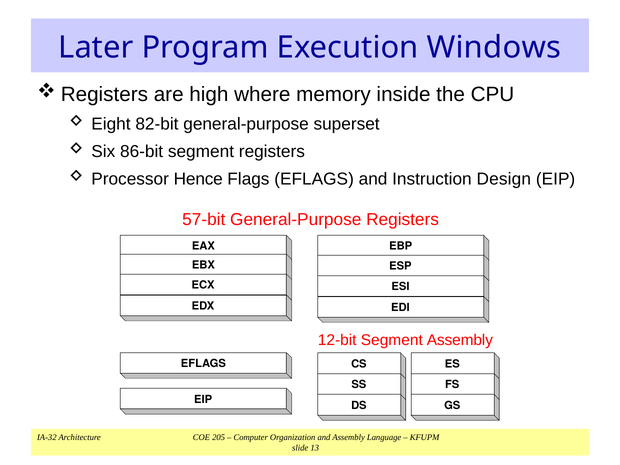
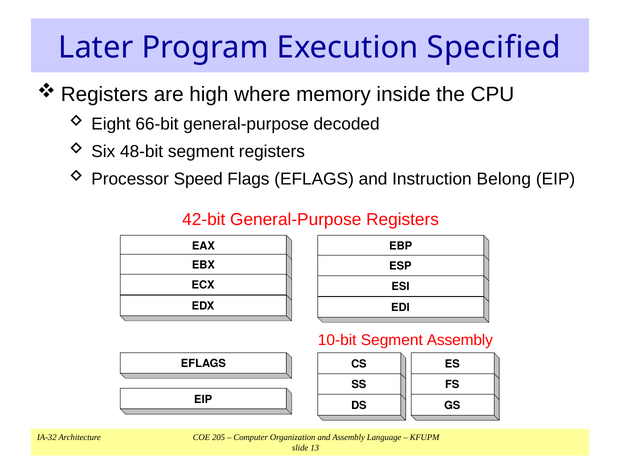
Windows: Windows -> Specified
82-bit: 82-bit -> 66-bit
superset: superset -> decoded
86-bit: 86-bit -> 48-bit
Hence: Hence -> Speed
Design: Design -> Belong
57-bit: 57-bit -> 42-bit
12-bit: 12-bit -> 10-bit
